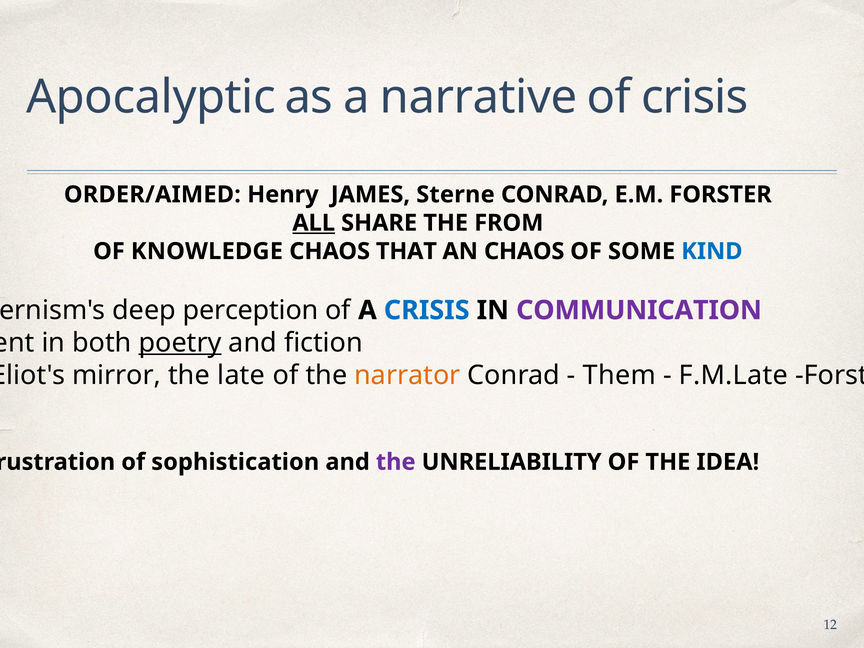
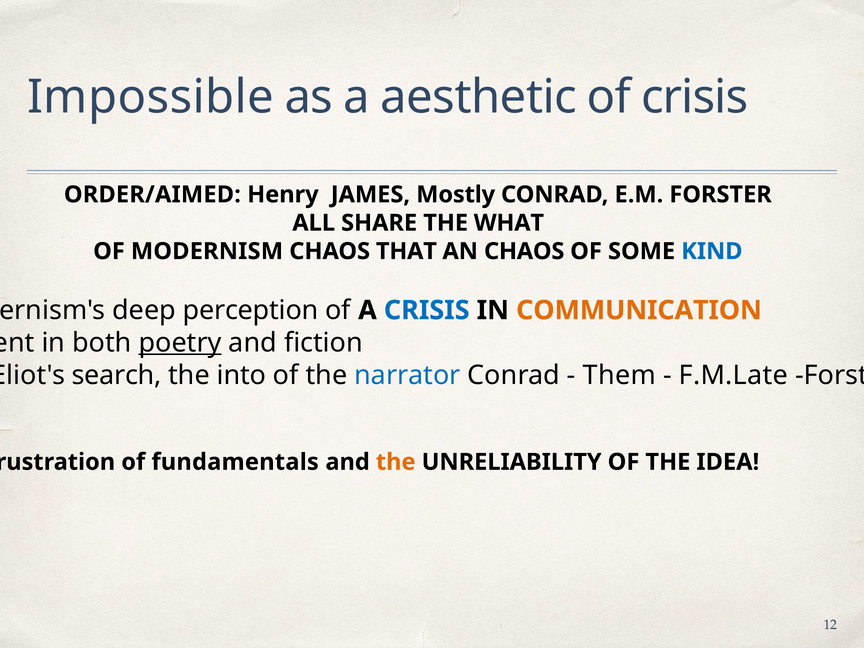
Apocalyptic: Apocalyptic -> Impossible
narrative: narrative -> aesthetic
Sterne: Sterne -> Mostly
ALL underline: present -> none
FROM: FROM -> WHAT
KNOWLEDGE: KNOWLEDGE -> MODERNISM
COMMUNICATION colour: purple -> orange
mirror: mirror -> search
late: late -> into
narrator colour: orange -> blue
sophistication: sophistication -> fundamentals
the at (396, 462) colour: purple -> orange
